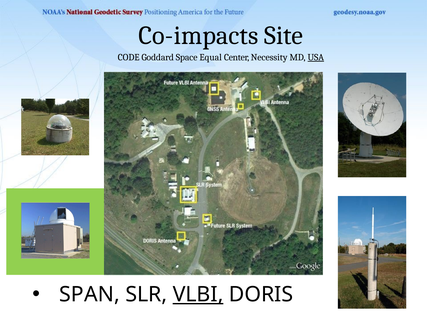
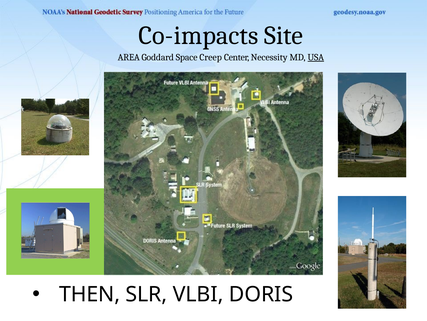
CODE: CODE -> AREA
Equal: Equal -> Creep
SPAN: SPAN -> THEN
VLBI underline: present -> none
